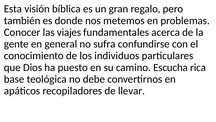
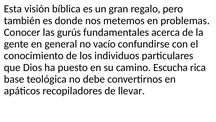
viajes: viajes -> gurús
sufra: sufra -> vacío
